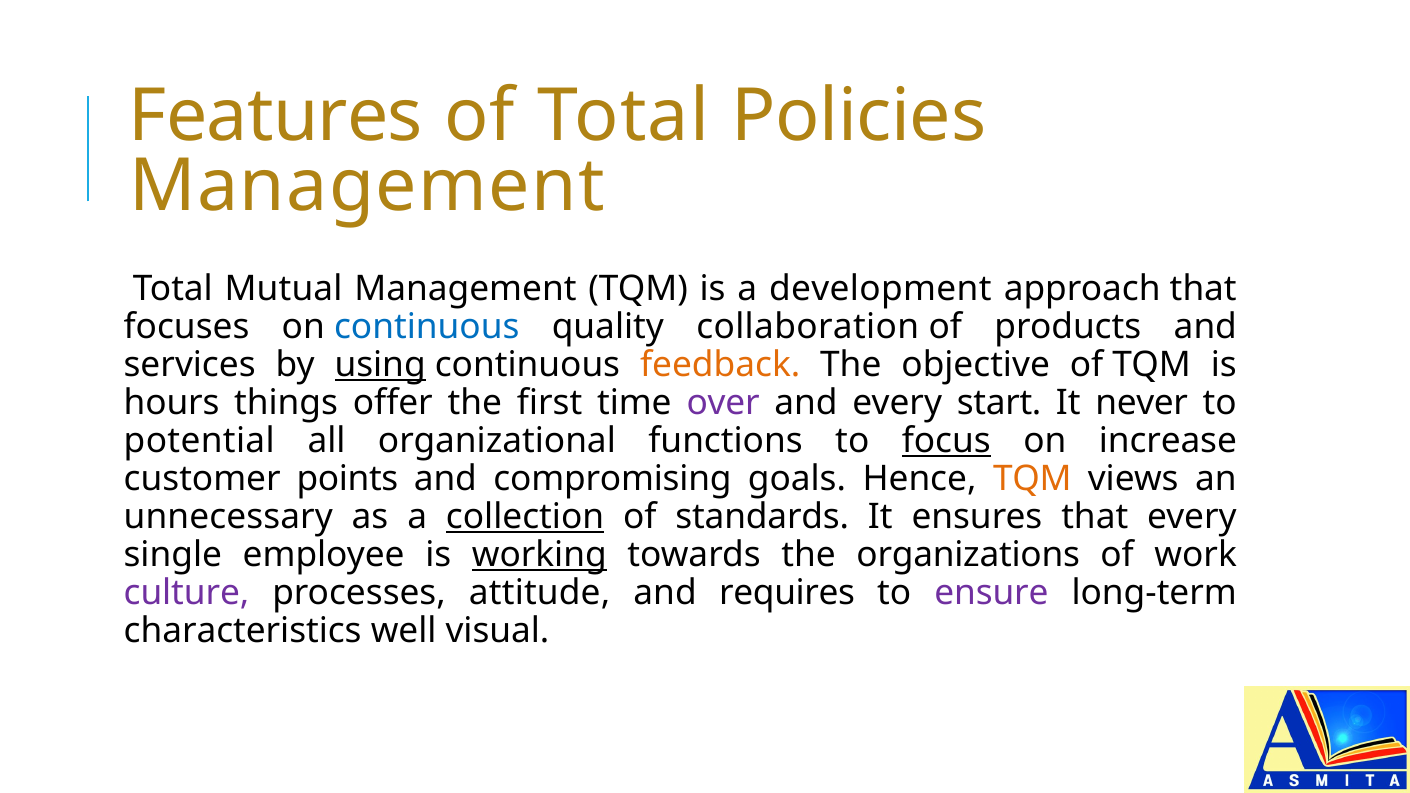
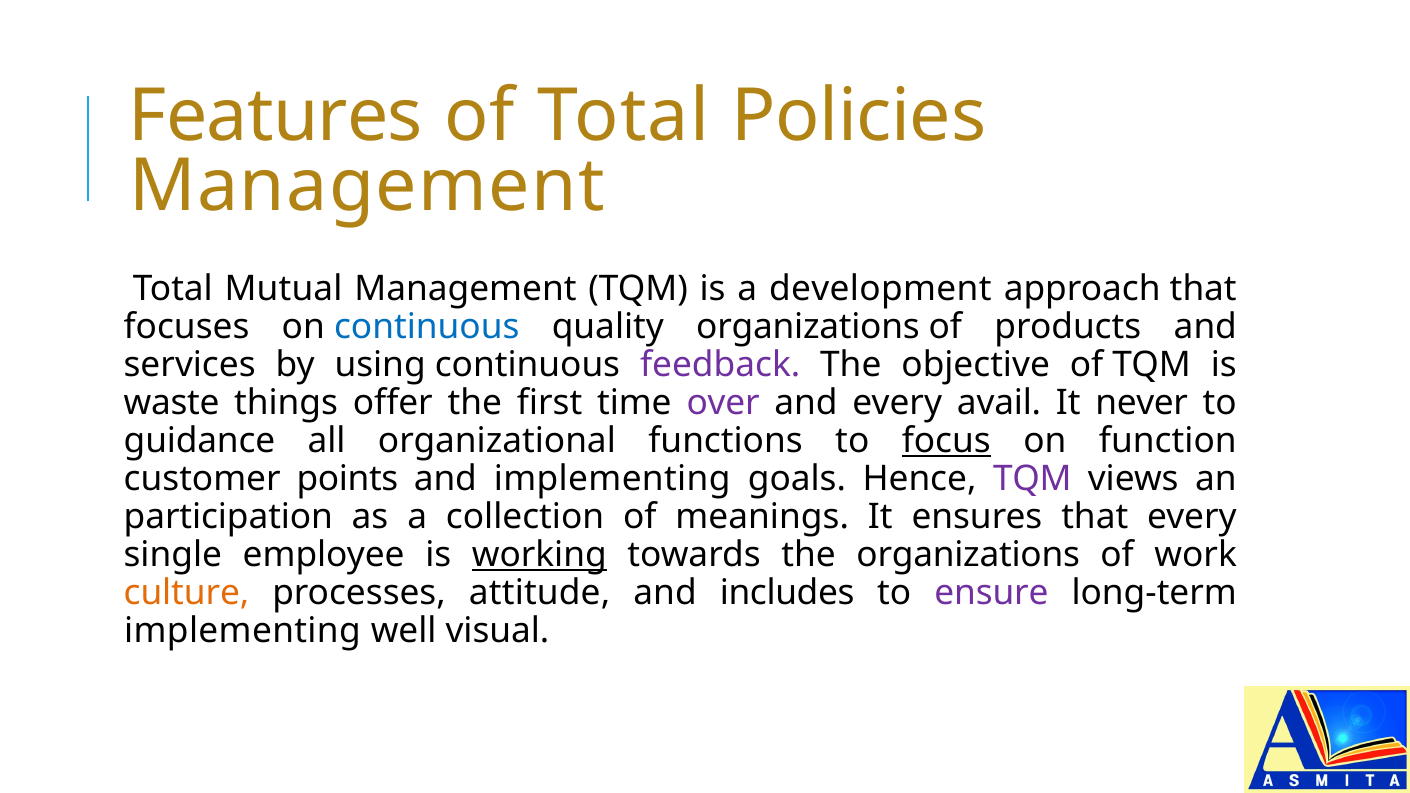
quality collaboration: collaboration -> organizations
using underline: present -> none
feedback colour: orange -> purple
hours: hours -> waste
start: start -> avail
potential: potential -> guidance
increase: increase -> function
and compromising: compromising -> implementing
TQM at (1032, 479) colour: orange -> purple
unnecessary: unnecessary -> participation
collection underline: present -> none
standards: standards -> meanings
culture colour: purple -> orange
requires: requires -> includes
characteristics at (243, 631): characteristics -> implementing
